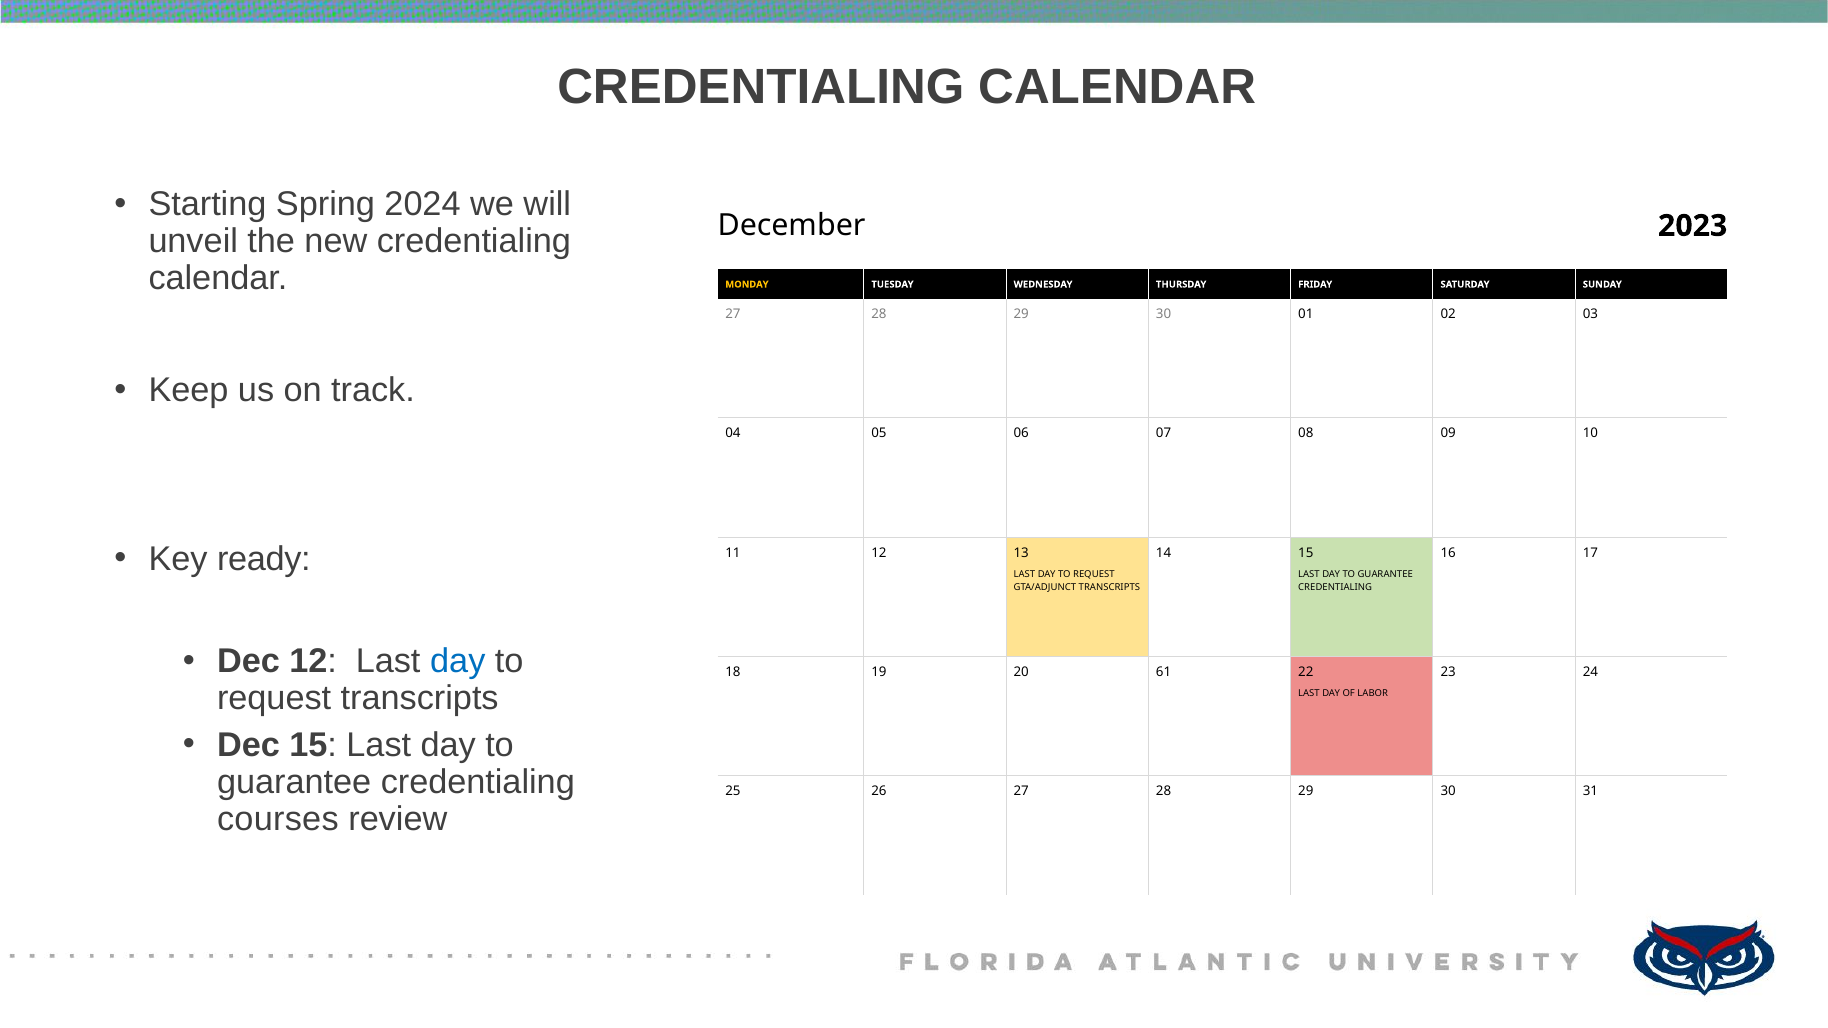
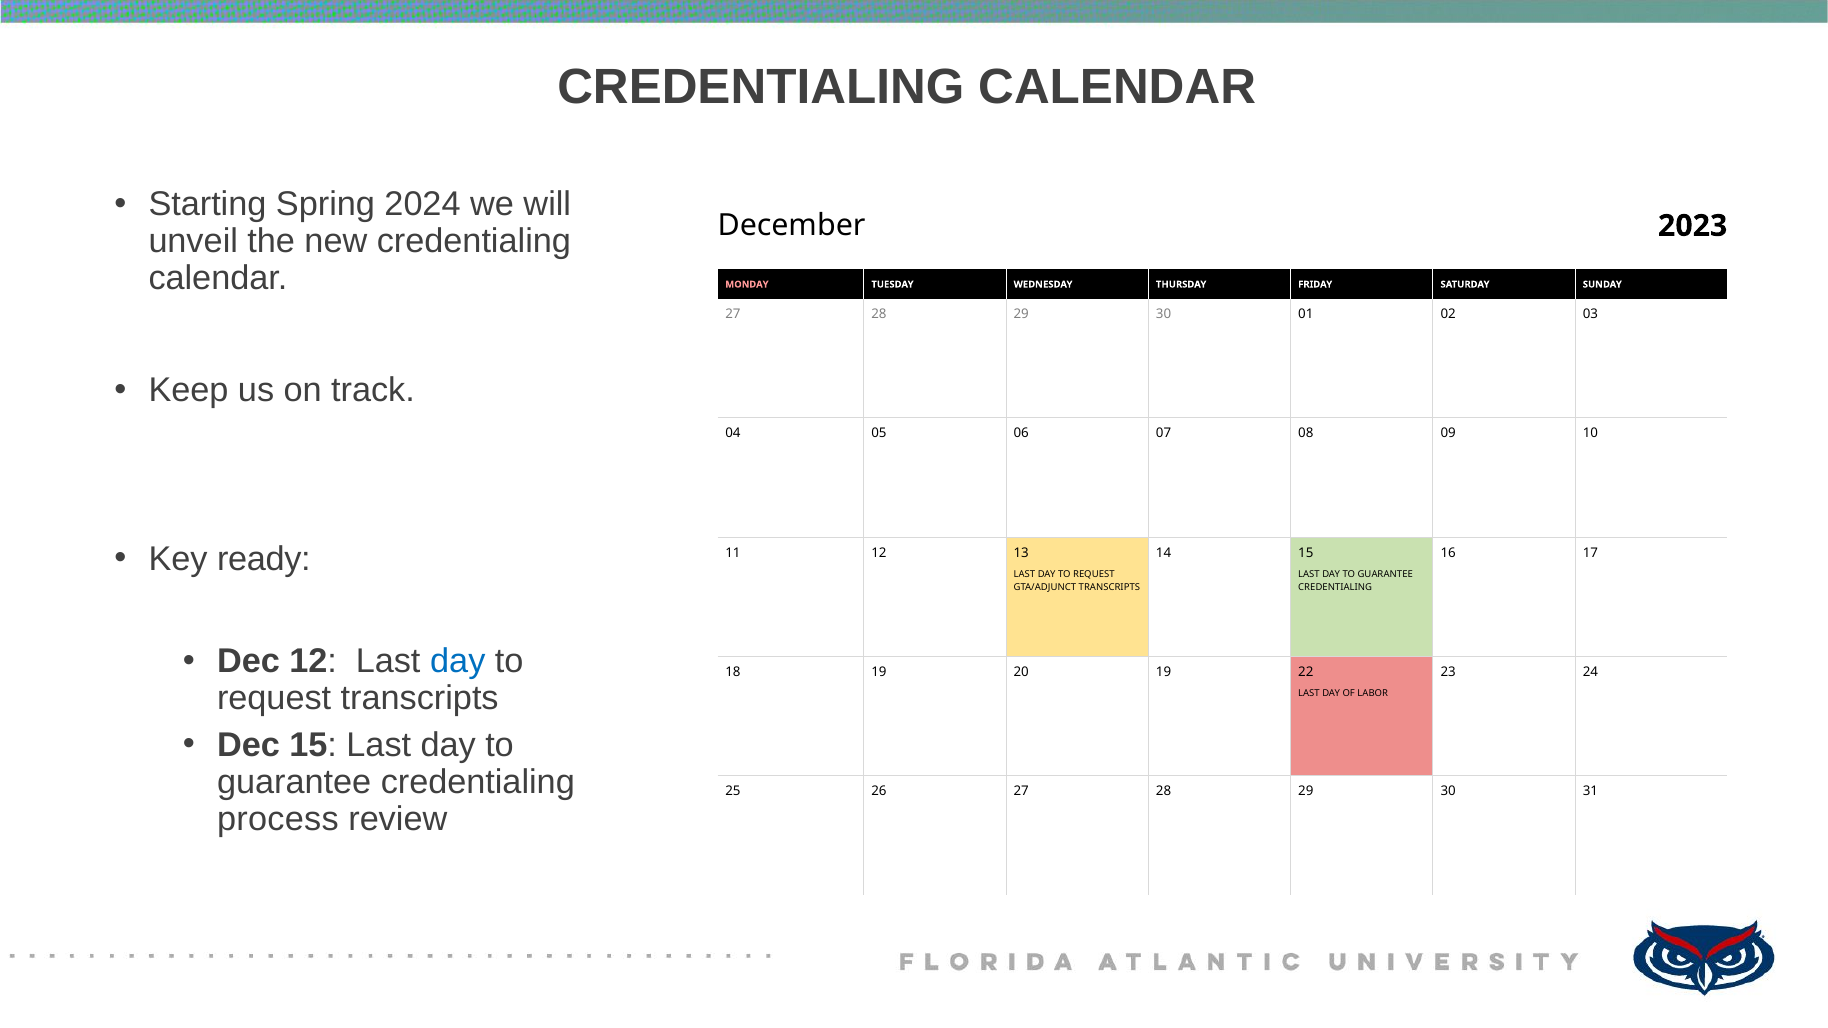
MONDAY colour: yellow -> pink
20 61: 61 -> 19
courses: courses -> process
